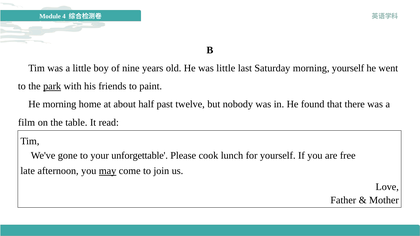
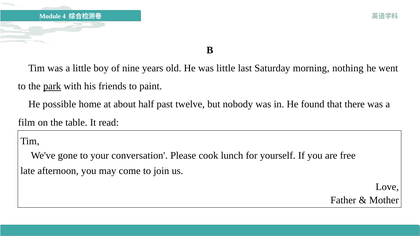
morning yourself: yourself -> nothing
He morning: morning -> possible
unforgettable: unforgettable -> conversation
may underline: present -> none
